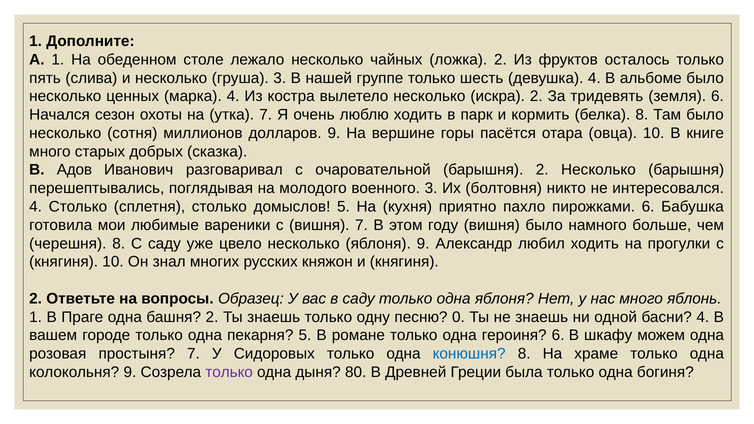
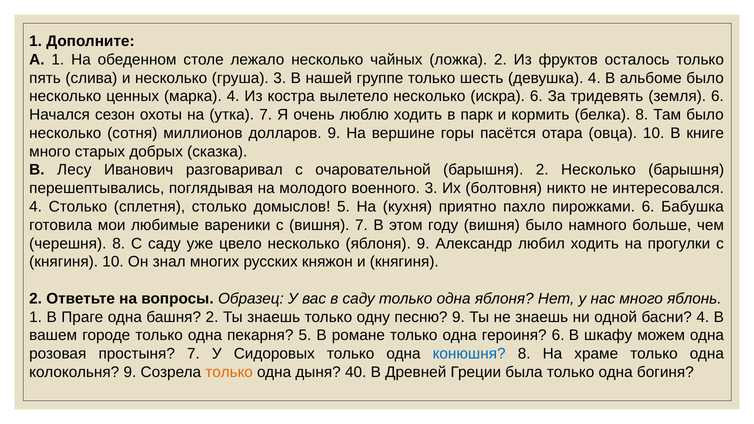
искра 2: 2 -> 6
Адов: Адов -> Лесу
песню 0: 0 -> 9
только at (229, 372) colour: purple -> orange
80: 80 -> 40
